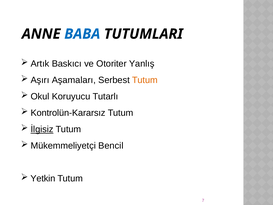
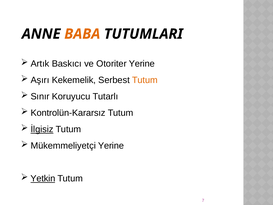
BABA colour: blue -> orange
Otoriter Yanlış: Yanlış -> Yerine
Aşamaları: Aşamaları -> Kekemelik
Okul: Okul -> Sınır
Mükemmeliyetçi Bencil: Bencil -> Yerine
Yetkin underline: none -> present
